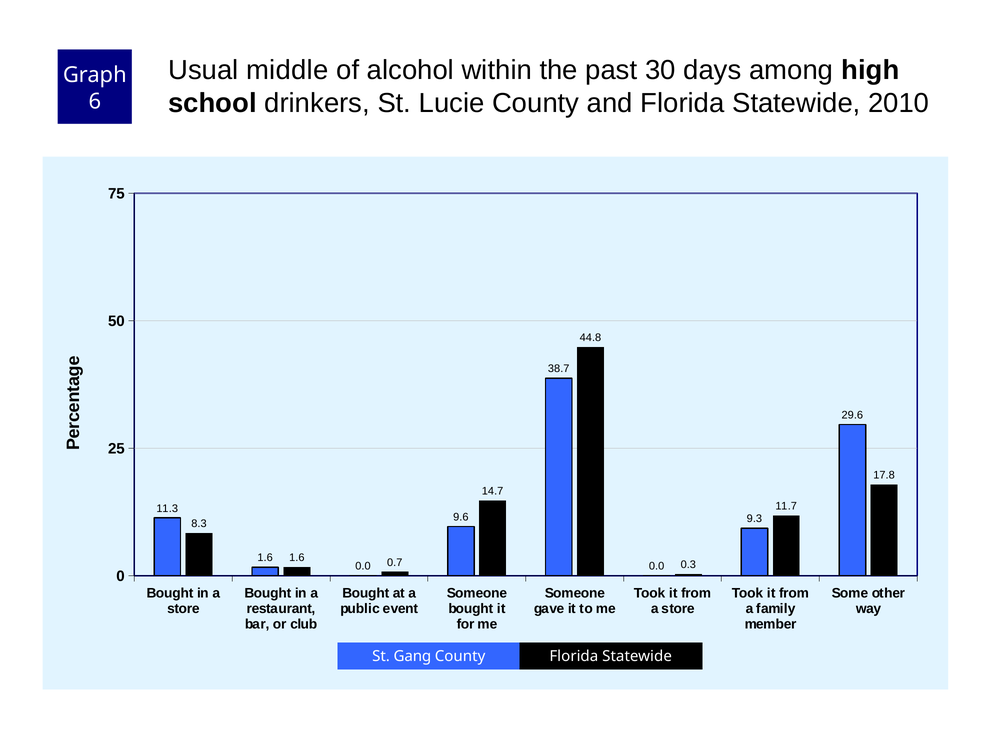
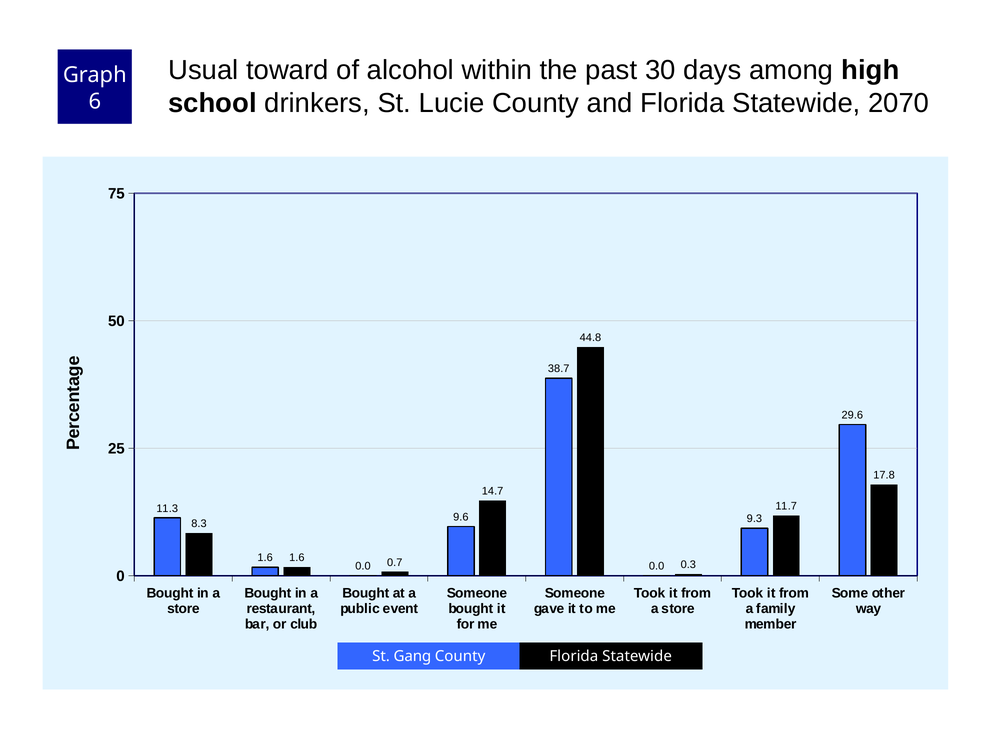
middle: middle -> toward
2010: 2010 -> 2070
